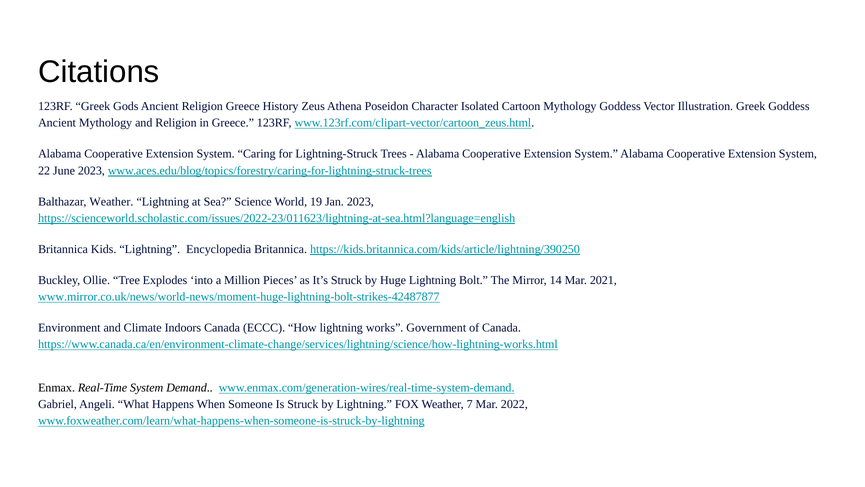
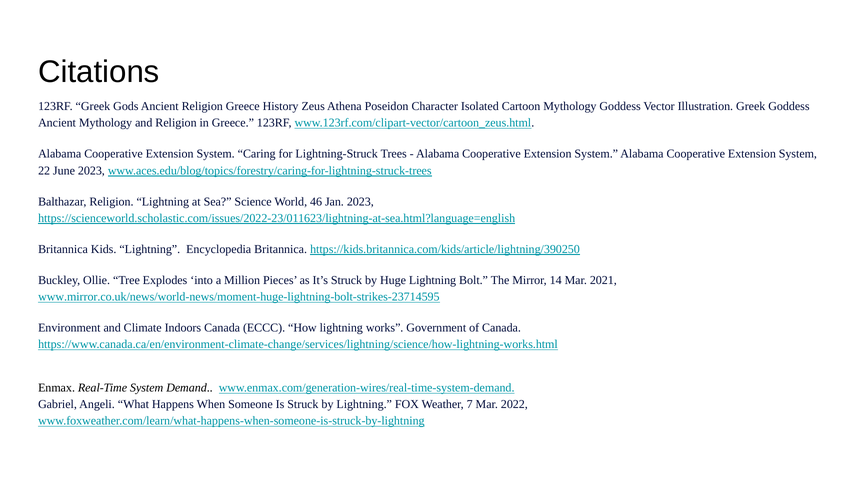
Balthazar Weather: Weather -> Religion
19: 19 -> 46
www.mirror.co.uk/news/world-news/moment-huge-lightning-bolt-strikes-42487877: www.mirror.co.uk/news/world-news/moment-huge-lightning-bolt-strikes-42487877 -> www.mirror.co.uk/news/world-news/moment-huge-lightning-bolt-strikes-23714595
